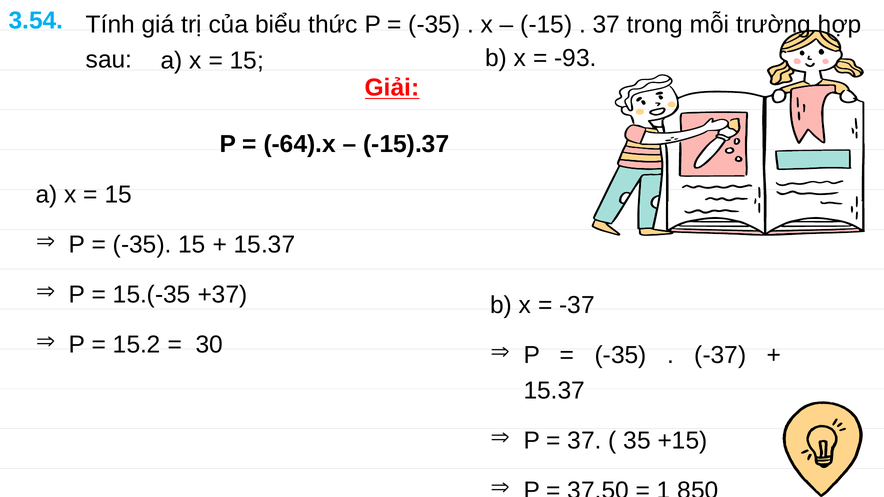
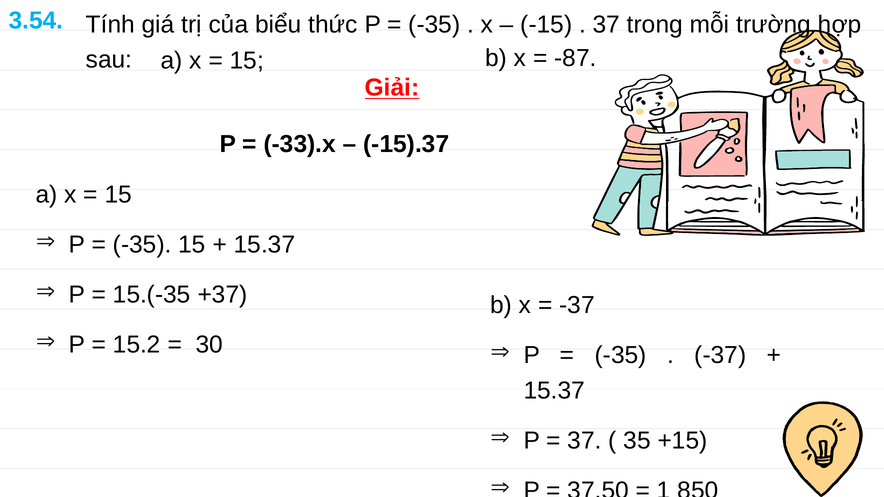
-93: -93 -> -87
-64).x: -64).x -> -33).x
